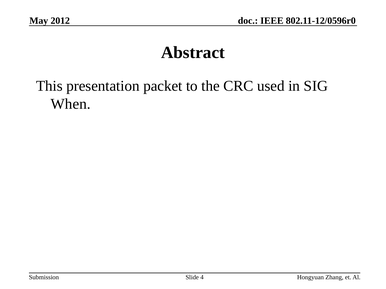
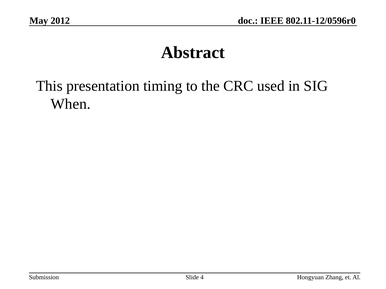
packet: packet -> timing
